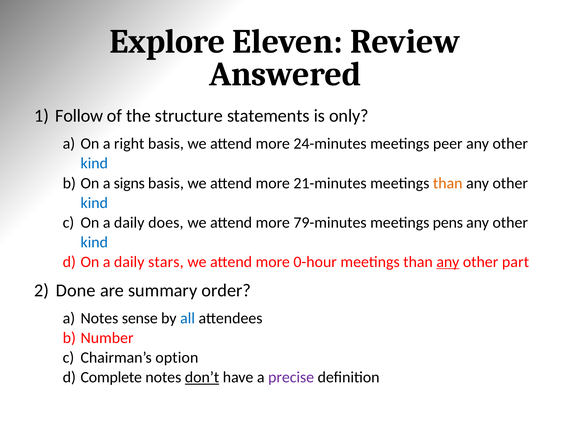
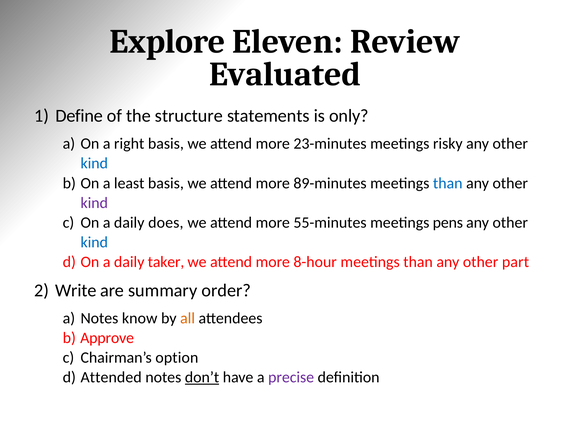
Answered: Answered -> Evaluated
Follow: Follow -> Define
24-minutes: 24-minutes -> 23-minutes
peer: peer -> risky
signs: signs -> least
21-minutes: 21-minutes -> 89-minutes
than at (448, 183) colour: orange -> blue
kind at (94, 203) colour: blue -> purple
79-minutes: 79-minutes -> 55-minutes
stars: stars -> taker
0-hour: 0-hour -> 8-hour
any at (448, 262) underline: present -> none
Done: Done -> Write
sense: sense -> know
all colour: blue -> orange
Number: Number -> Approve
Complete: Complete -> Attended
